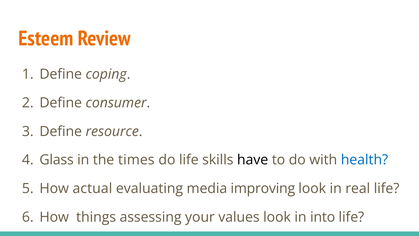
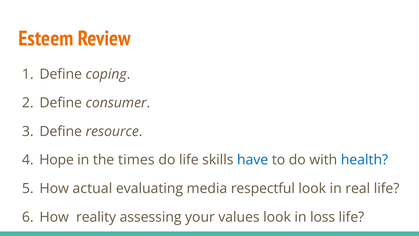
Glass: Glass -> Hope
have colour: black -> blue
improving: improving -> respectful
things: things -> reality
into: into -> loss
